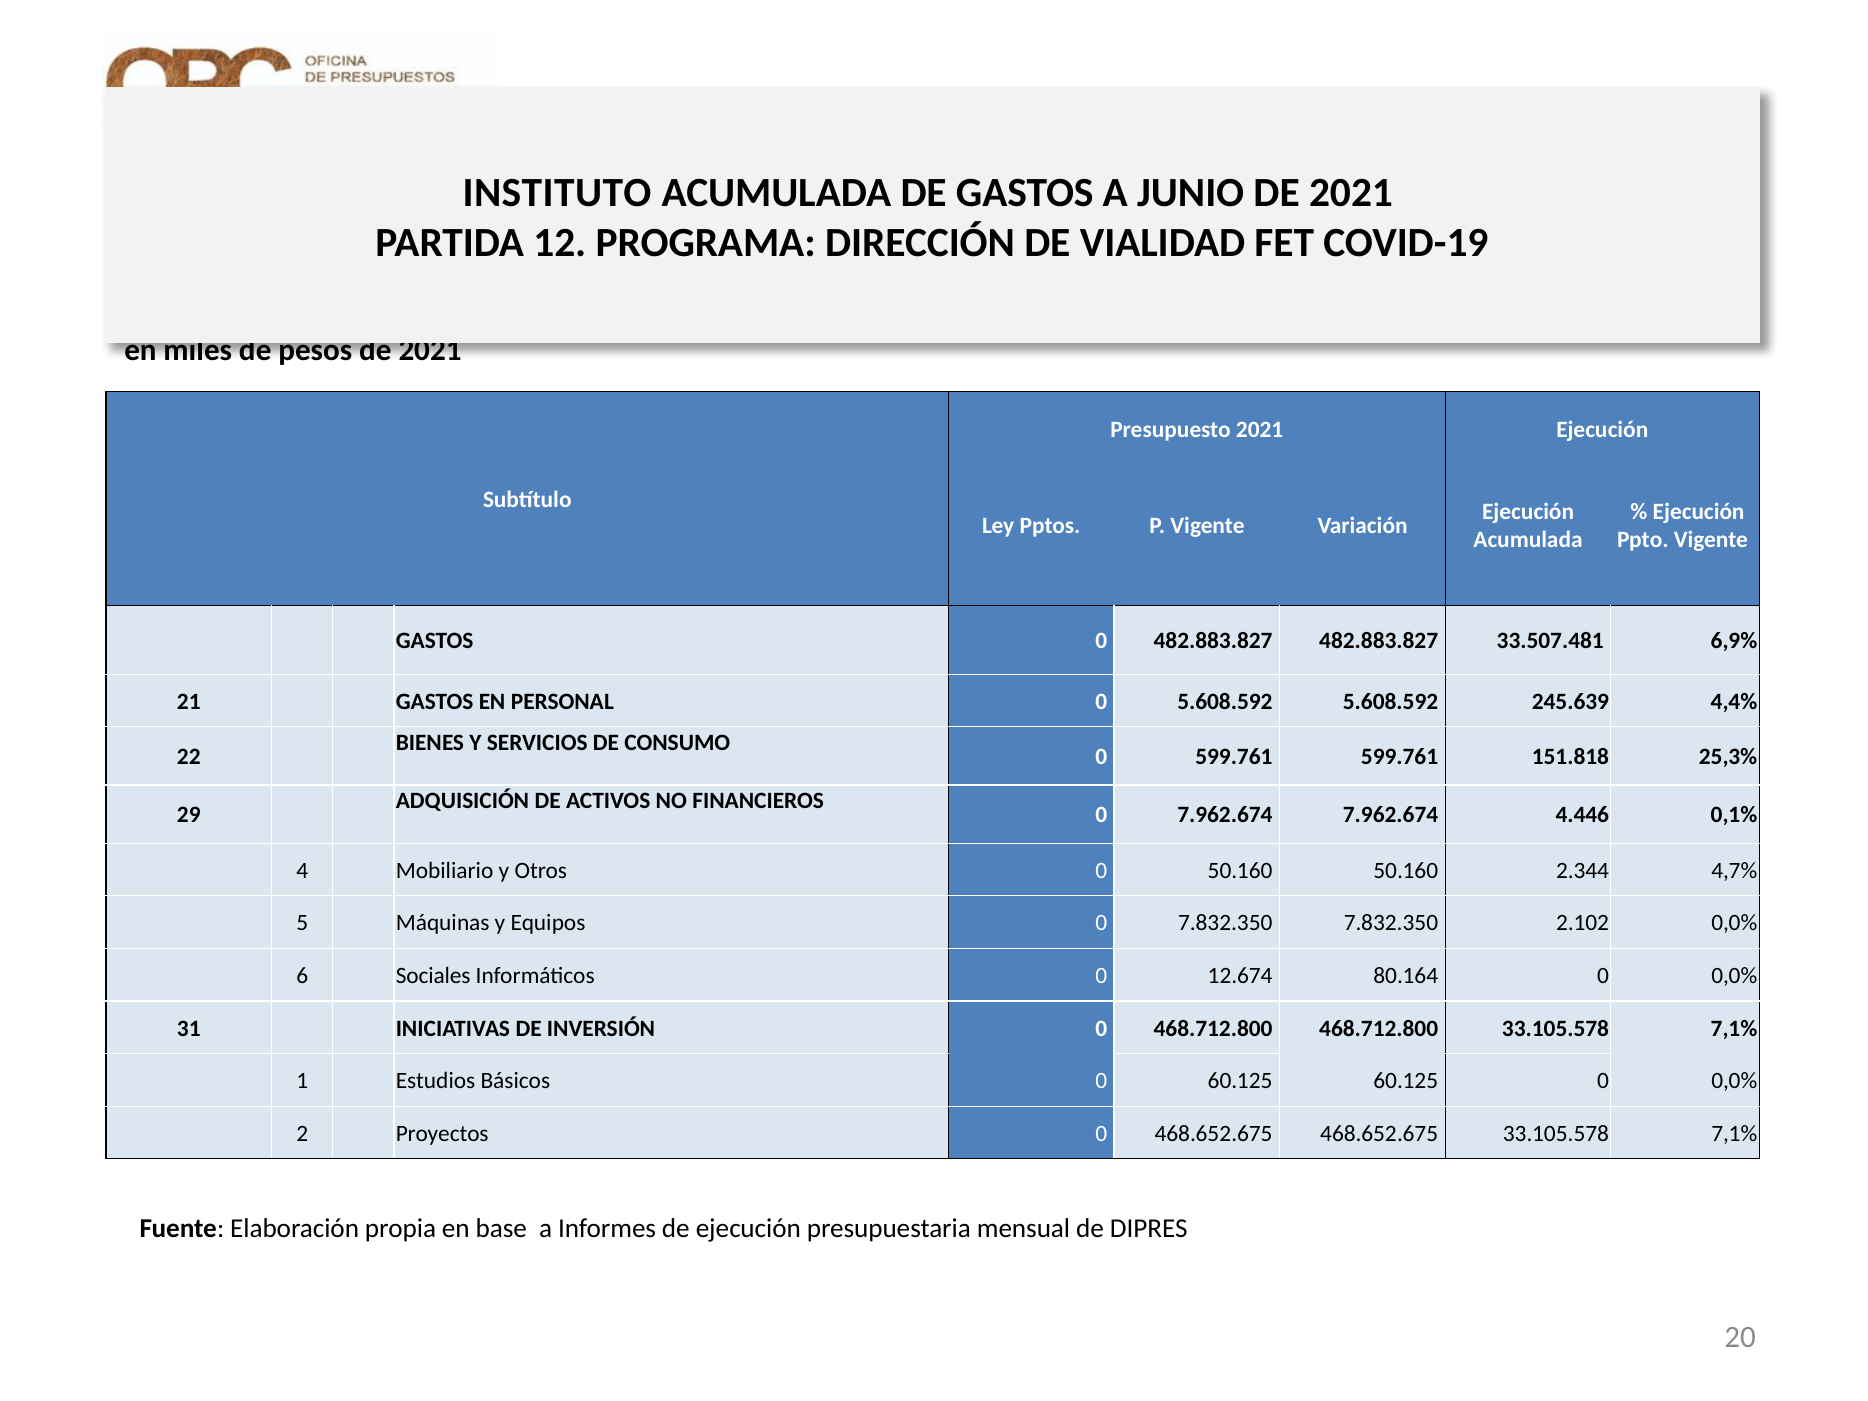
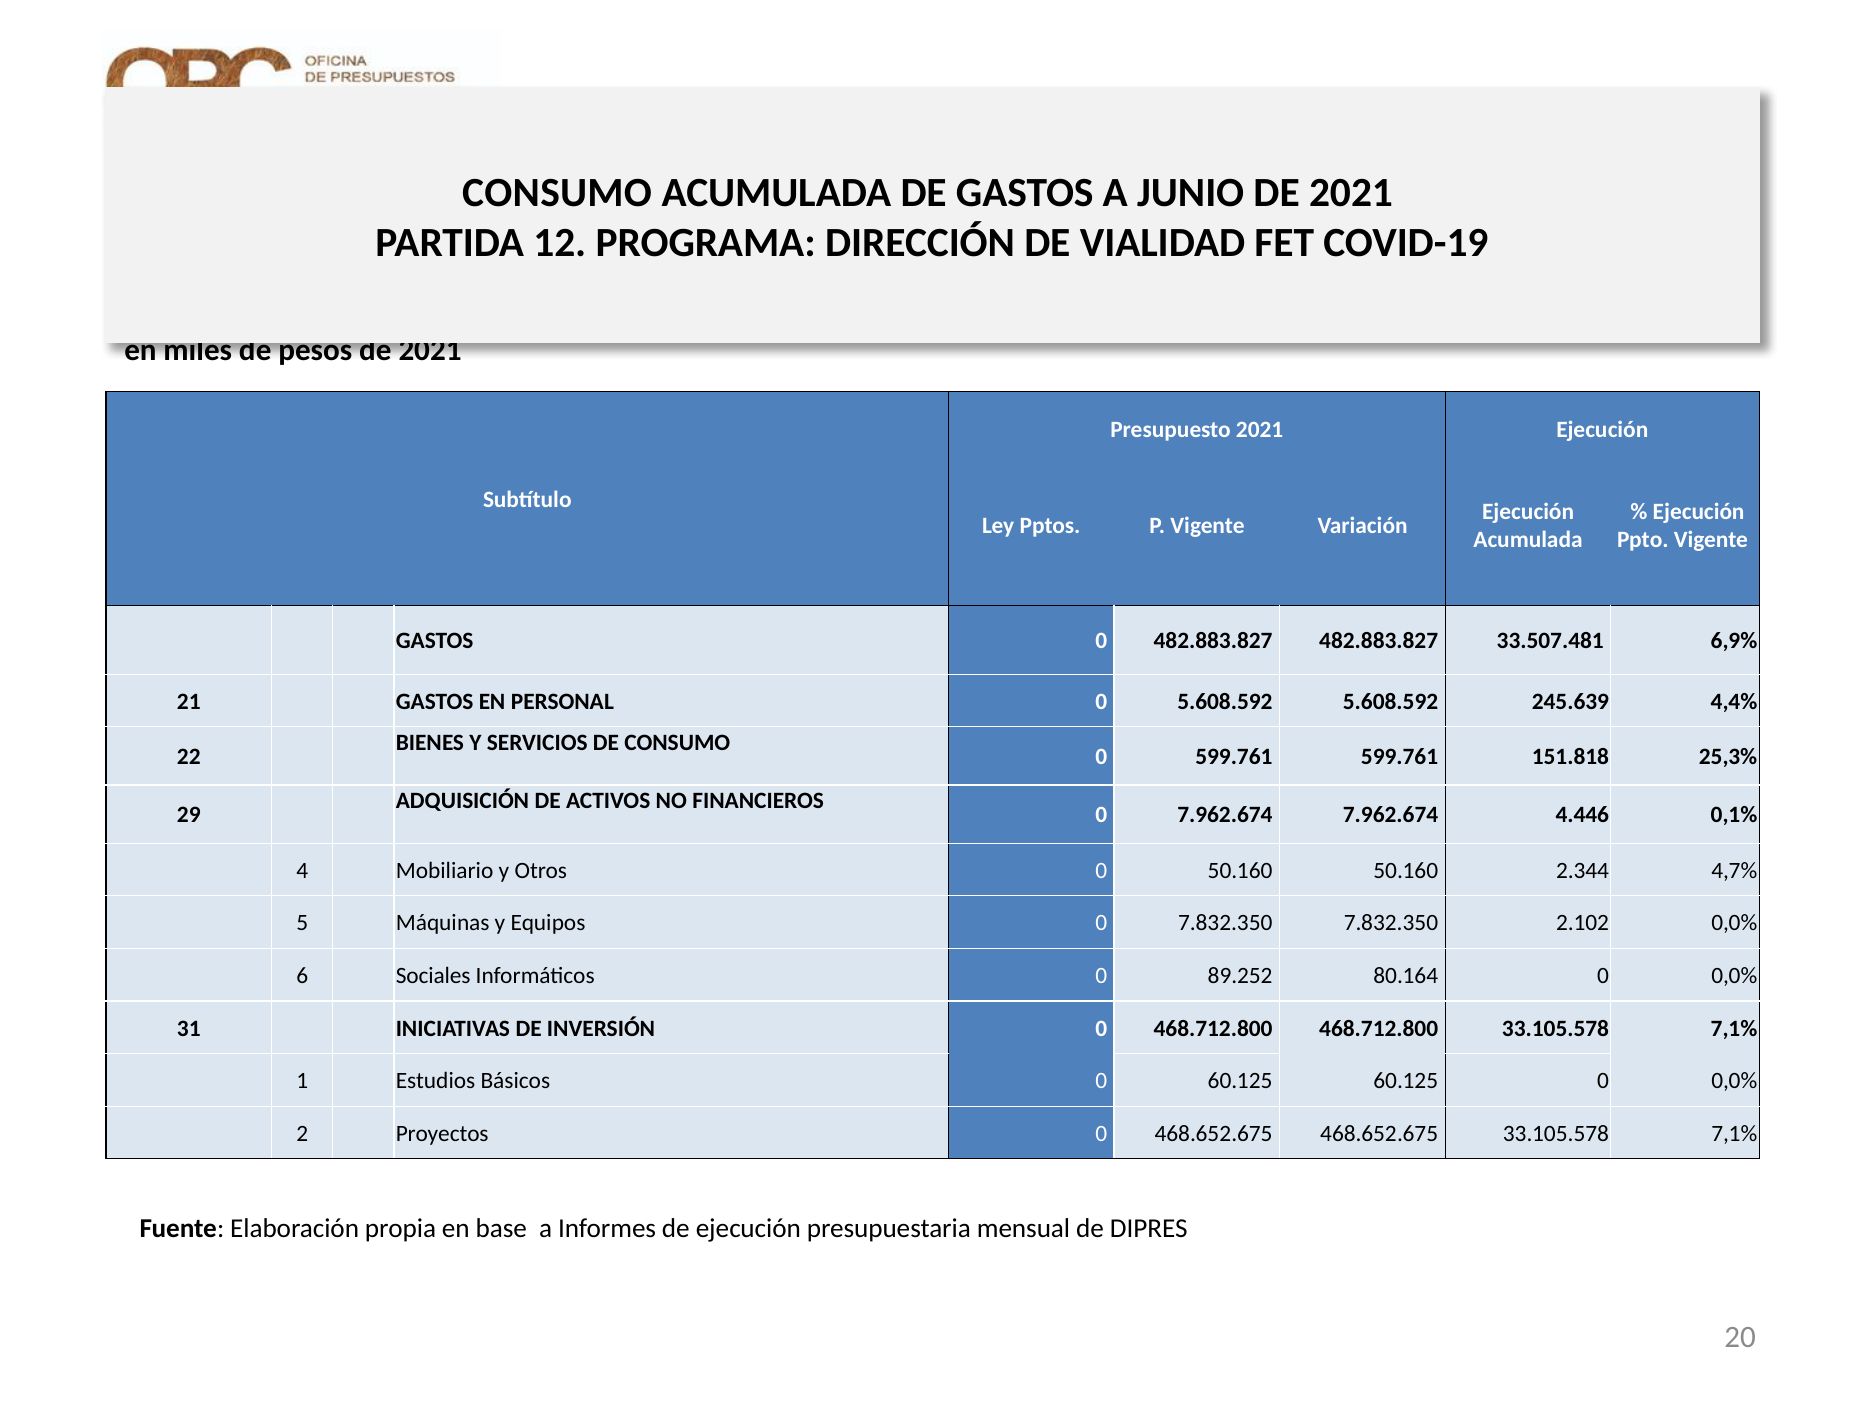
INSTITUTO at (557, 193): INSTITUTO -> CONSUMO
12.674: 12.674 -> 89.252
